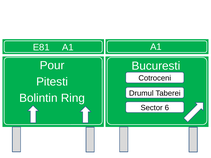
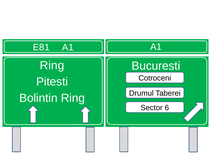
Pour at (52, 65): Pour -> Ring
